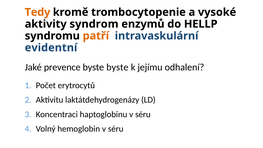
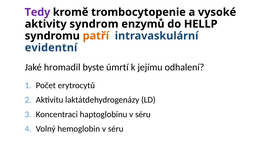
Tedy colour: orange -> purple
prevence: prevence -> hromadil
byste byste: byste -> úmrtí
